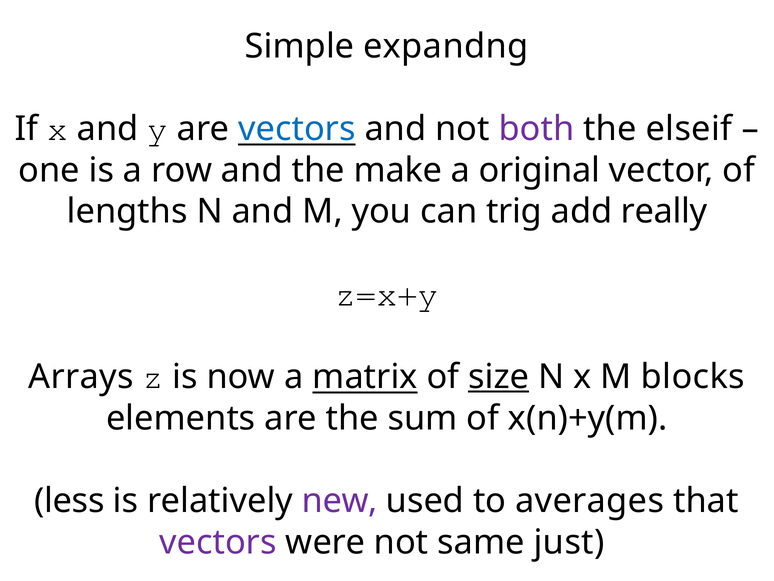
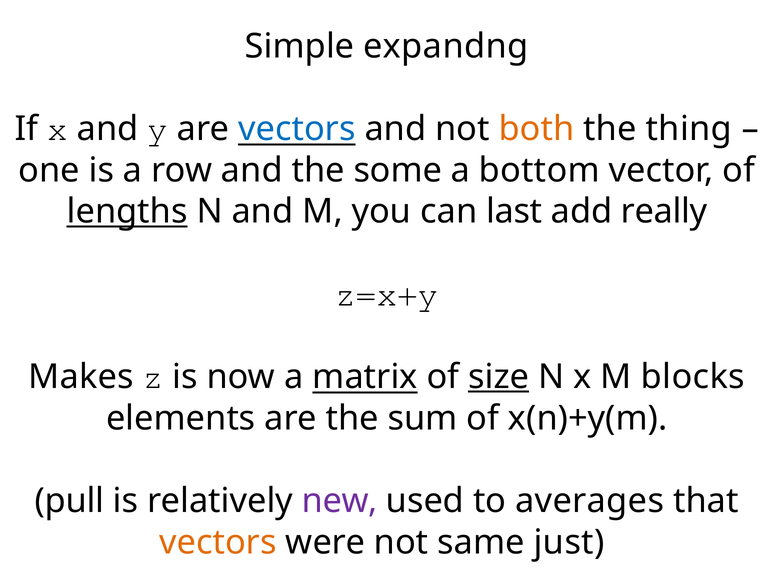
both colour: purple -> orange
elseif: elseif -> thing
make: make -> some
original: original -> bottom
lengths underline: none -> present
trig: trig -> last
Arrays: Arrays -> Makes
less: less -> pull
vectors at (218, 542) colour: purple -> orange
